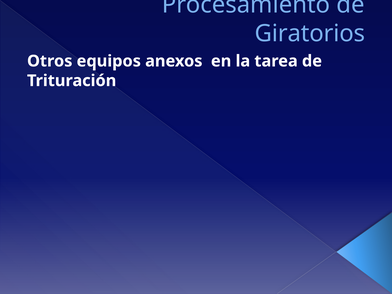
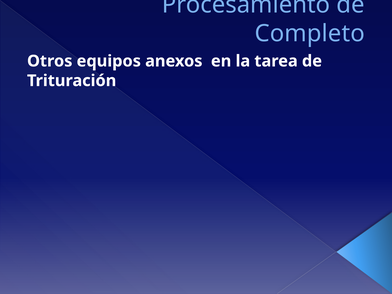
Giratorios: Giratorios -> Completo
